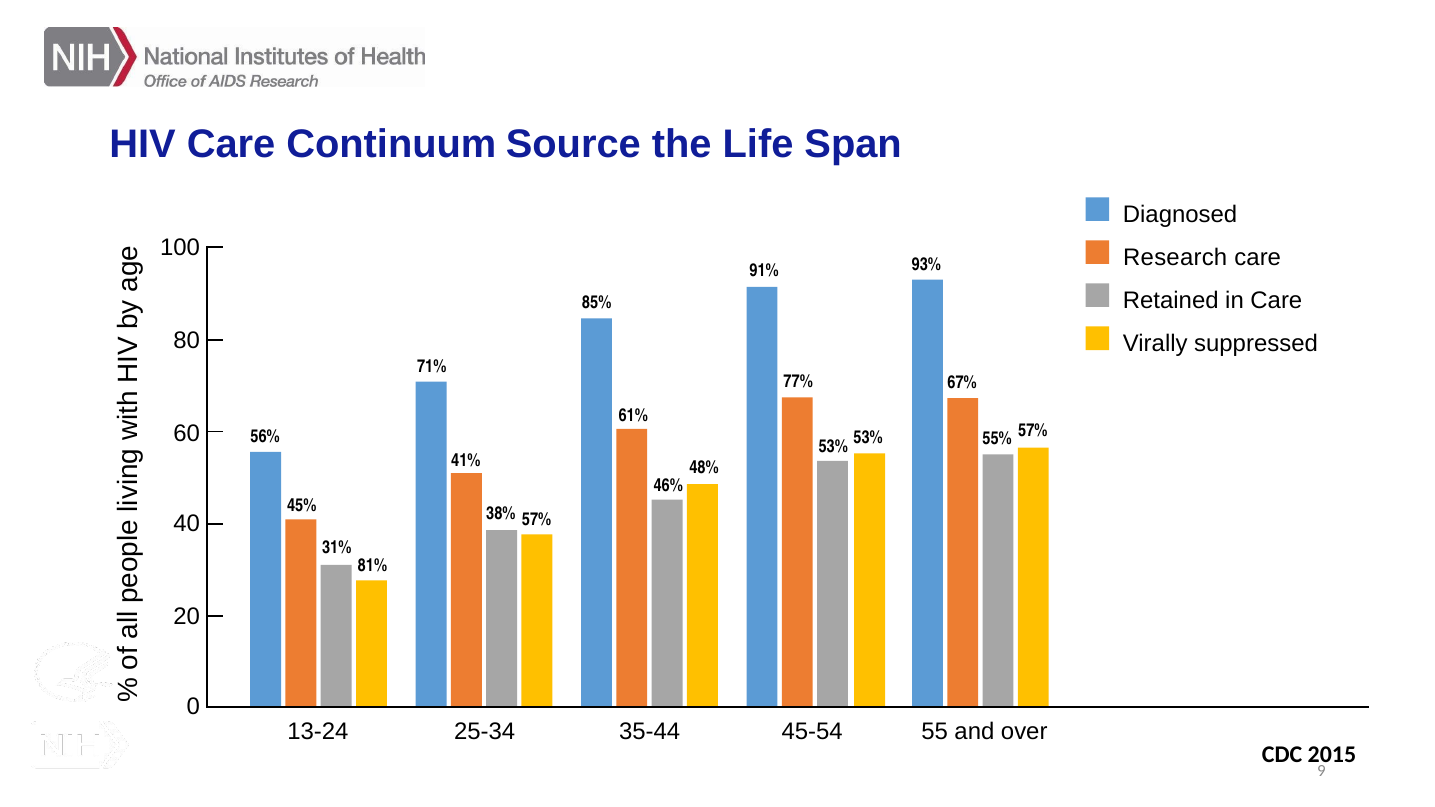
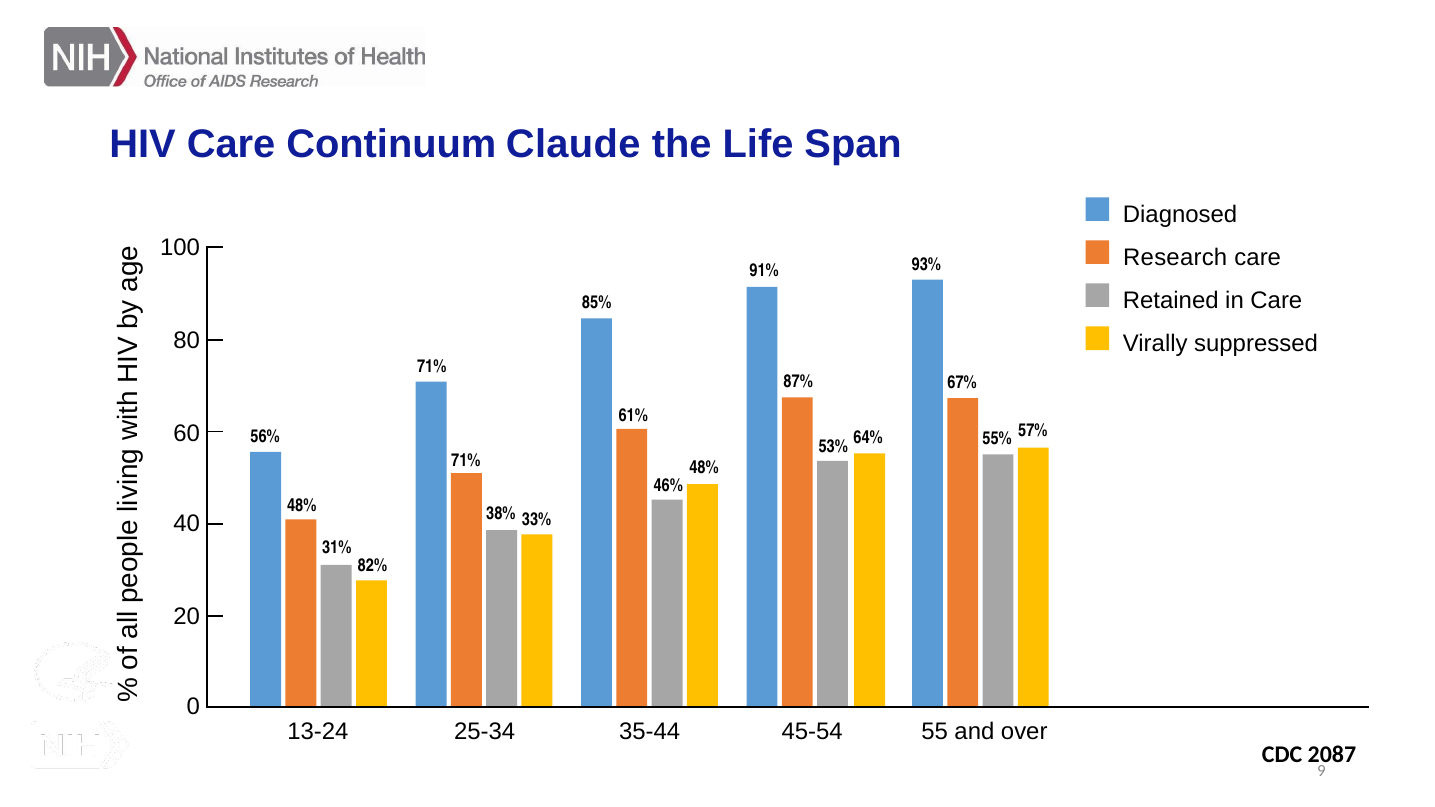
Source: Source -> Claude
77%: 77% -> 87%
53% 53%: 53% -> 64%
41% at (466, 460): 41% -> 71%
45% at (302, 506): 45% -> 48%
38% 57%: 57% -> 33%
81%: 81% -> 82%
2015: 2015 -> 2087
